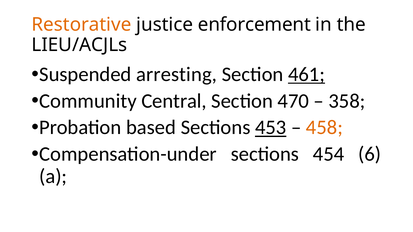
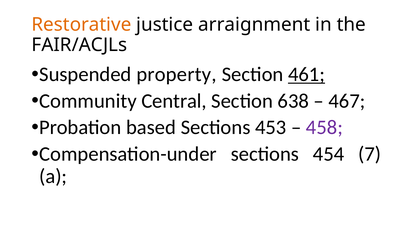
enforcement: enforcement -> arraignment
LIEU/ACJLs: LIEU/ACJLs -> FAIR/ACJLs
arresting: arresting -> property
470: 470 -> 638
358: 358 -> 467
453 underline: present -> none
458 colour: orange -> purple
6: 6 -> 7
